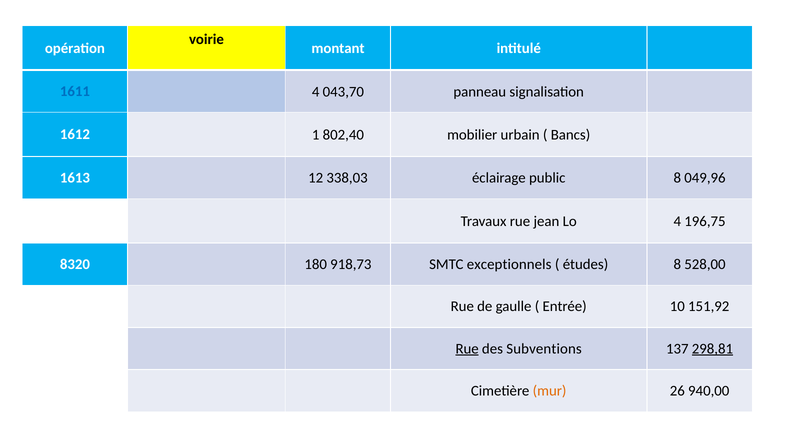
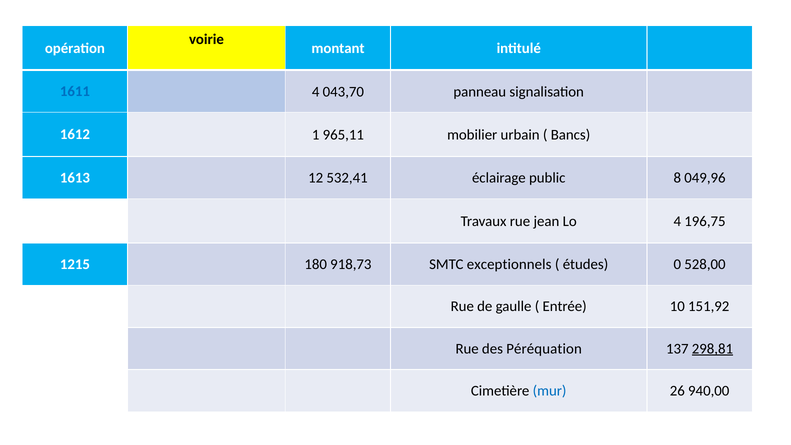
802,40: 802,40 -> 965,11
338,03: 338,03 -> 532,41
8320: 8320 -> 1215
études 8: 8 -> 0
Rue at (467, 349) underline: present -> none
Subventions: Subventions -> Péréquation
mur colour: orange -> blue
